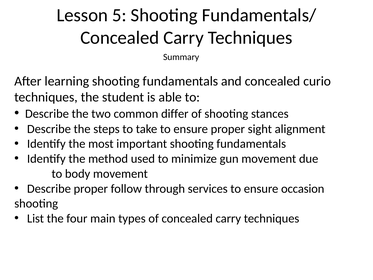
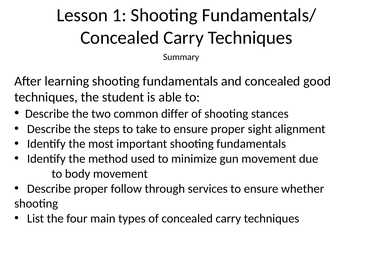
5: 5 -> 1
curio: curio -> good
occasion: occasion -> whether
